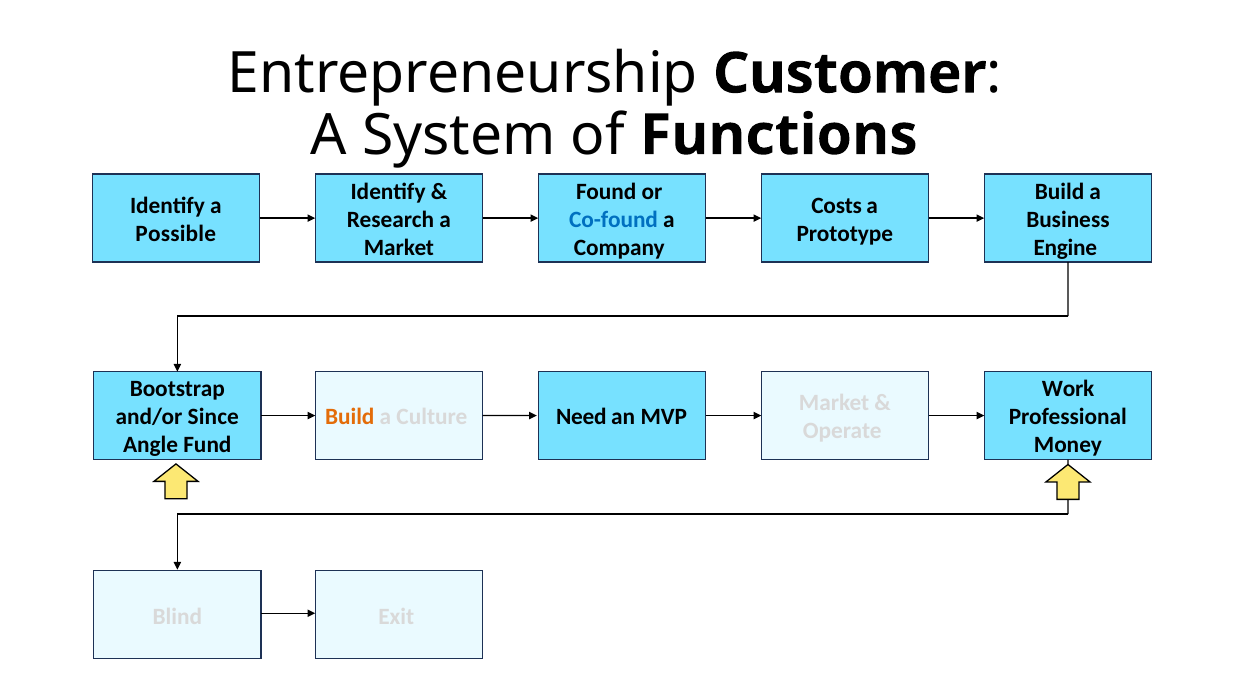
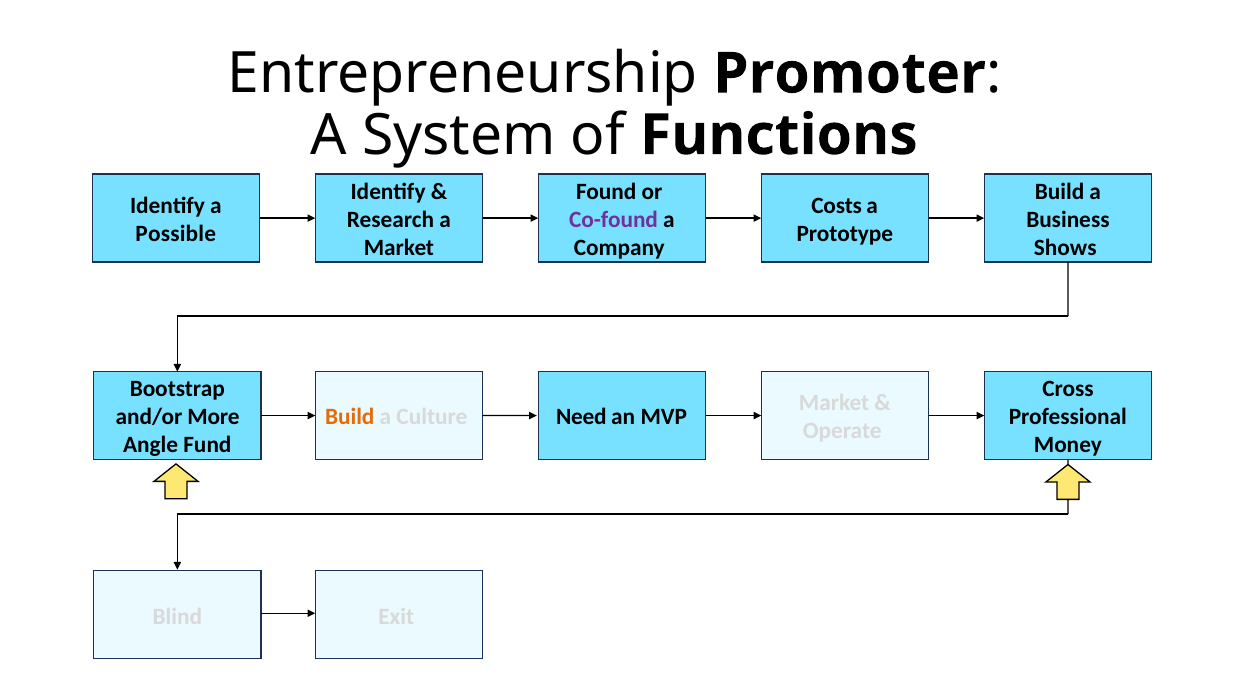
Customer: Customer -> Promoter
Co-found colour: blue -> purple
Engine: Engine -> Shows
Work: Work -> Cross
Since: Since -> More
